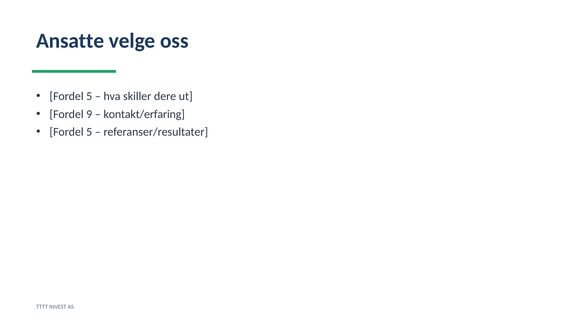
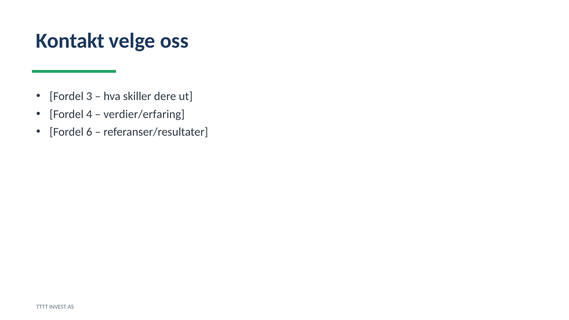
Ansatte: Ansatte -> Kontakt
5 at (89, 96): 5 -> 3
9: 9 -> 4
kontakt/erfaring: kontakt/erfaring -> verdier/erfaring
5 at (89, 132): 5 -> 6
